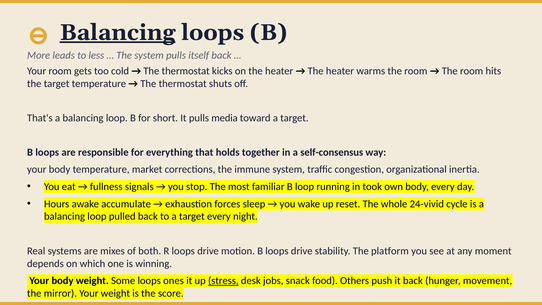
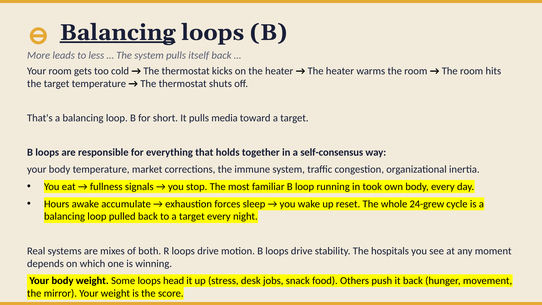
24-vivid: 24-vivid -> 24-grew
platform: platform -> hospitals
ones: ones -> head
stress underline: present -> none
